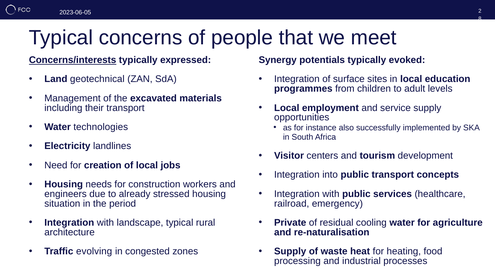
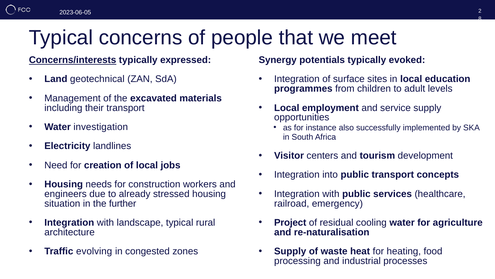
technologies: technologies -> investigation
period: period -> further
Private: Private -> Project
